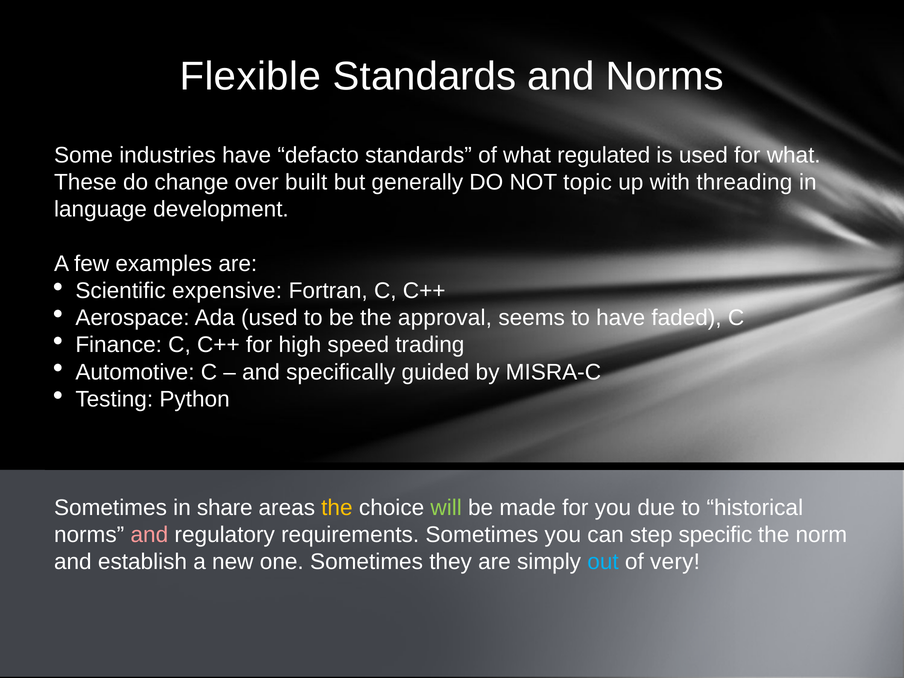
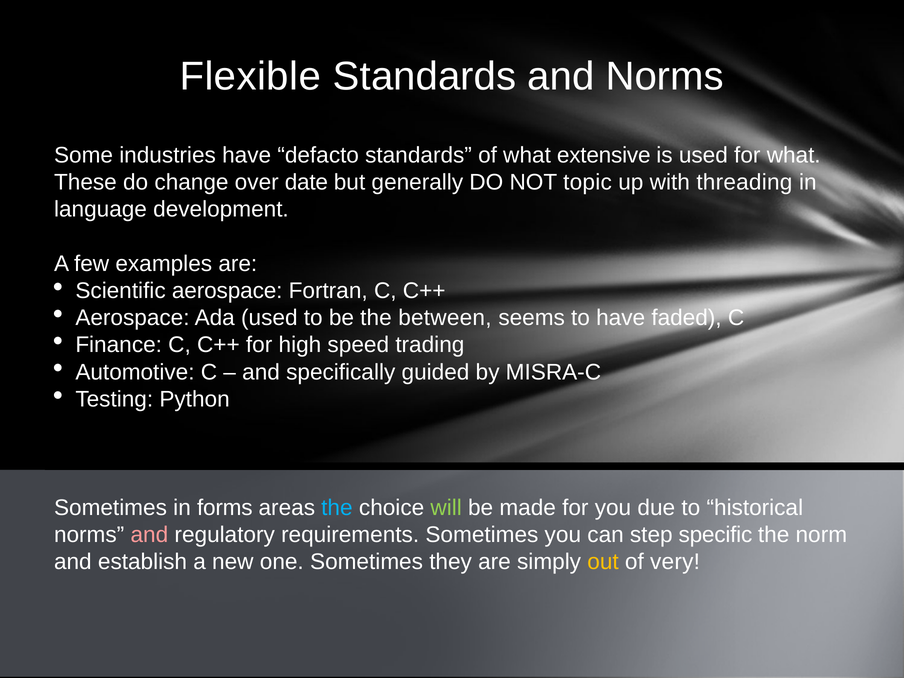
regulated: regulated -> extensive
built: built -> date
Scientific expensive: expensive -> aerospace
approval: approval -> between
share: share -> forms
the at (337, 508) colour: yellow -> light blue
out colour: light blue -> yellow
